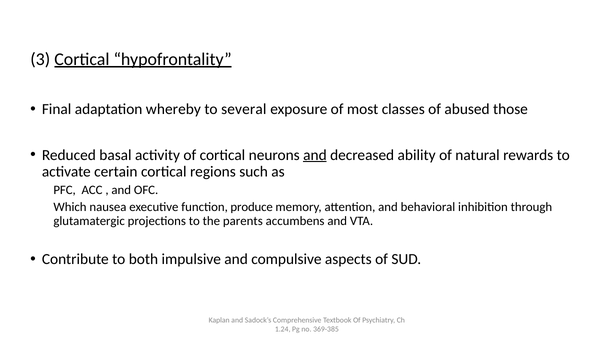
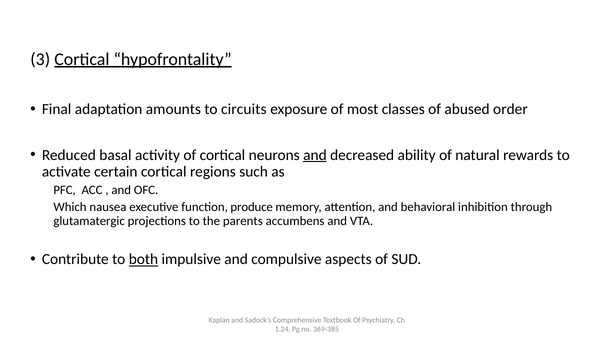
whereby: whereby -> amounts
several: several -> circuits
those: those -> order
both underline: none -> present
